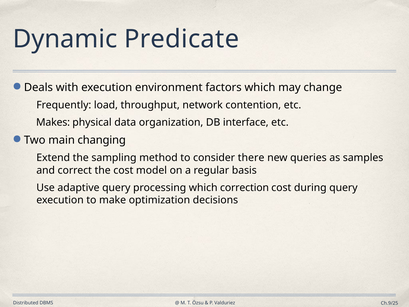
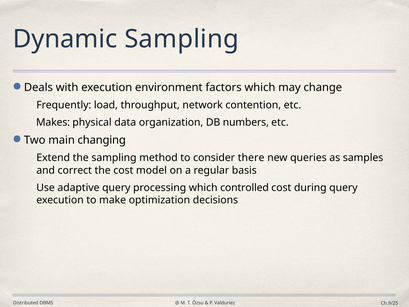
Dynamic Predicate: Predicate -> Sampling
interface: interface -> numbers
correction: correction -> controlled
